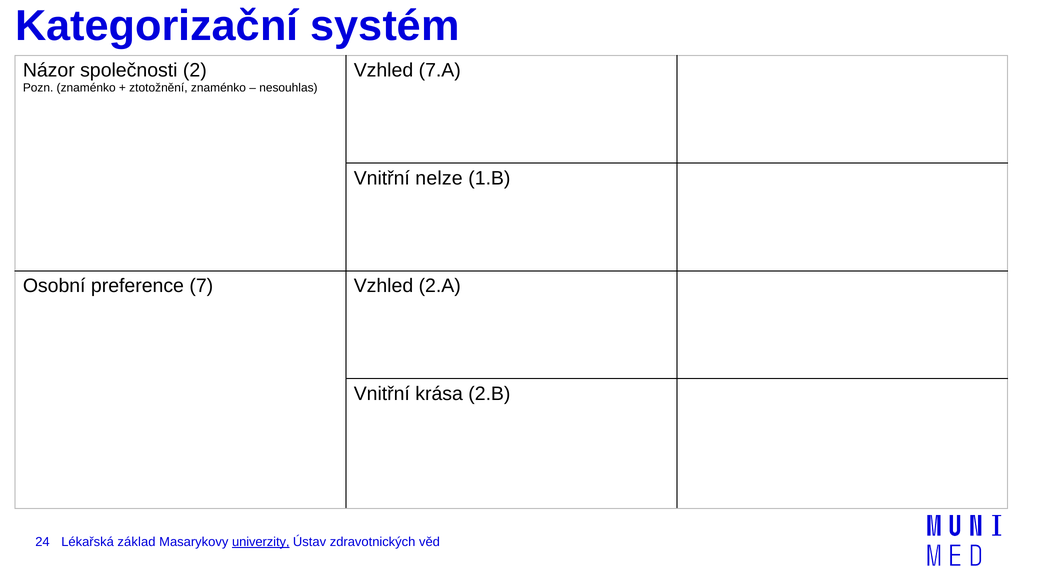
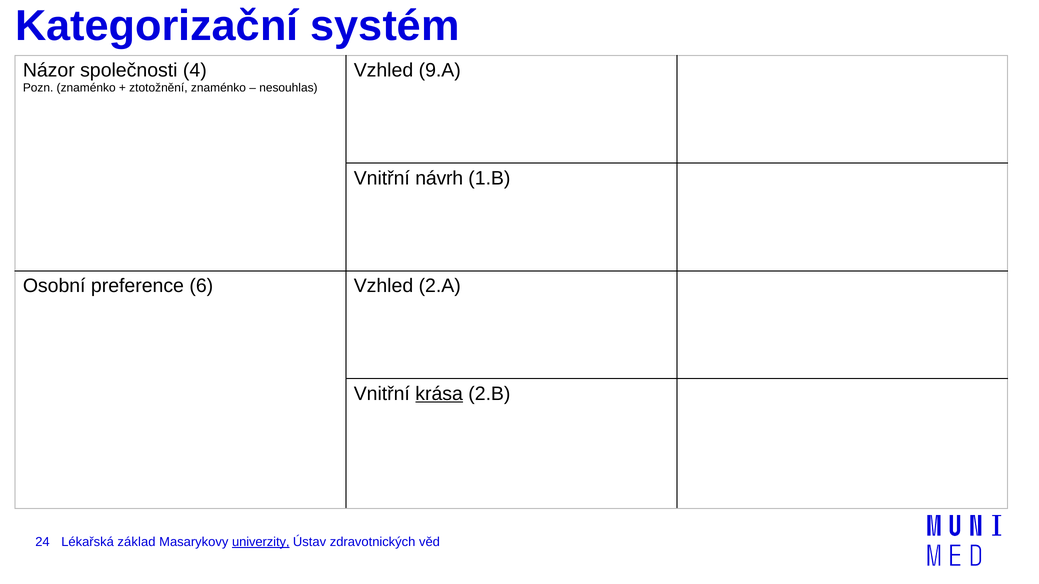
2: 2 -> 4
7.A: 7.A -> 9.A
nelze: nelze -> návrh
7: 7 -> 6
krása underline: none -> present
